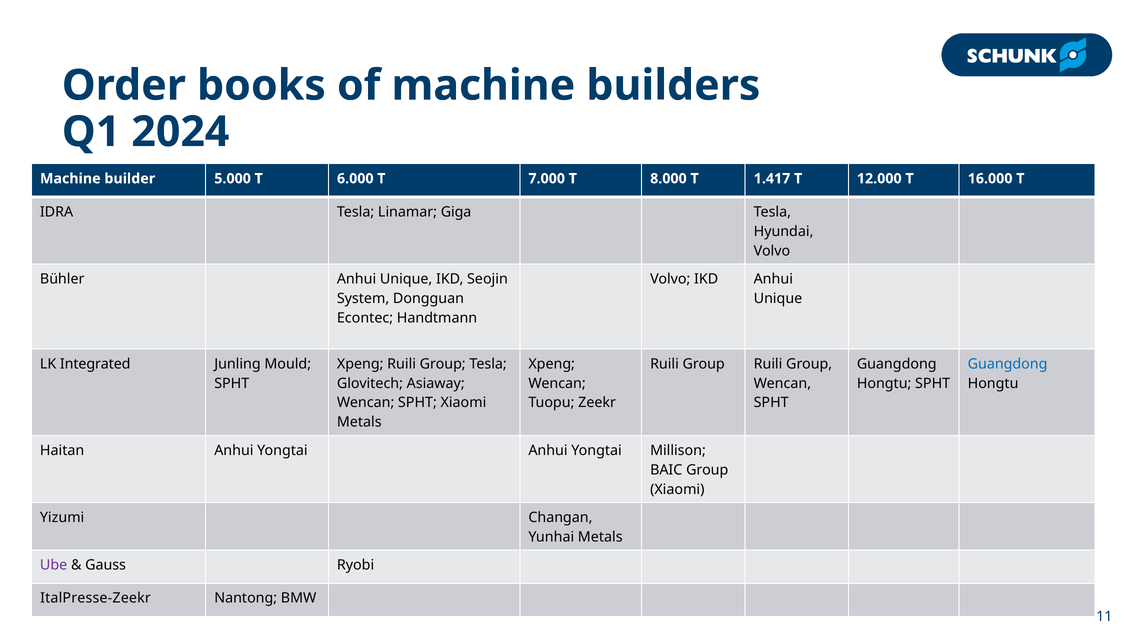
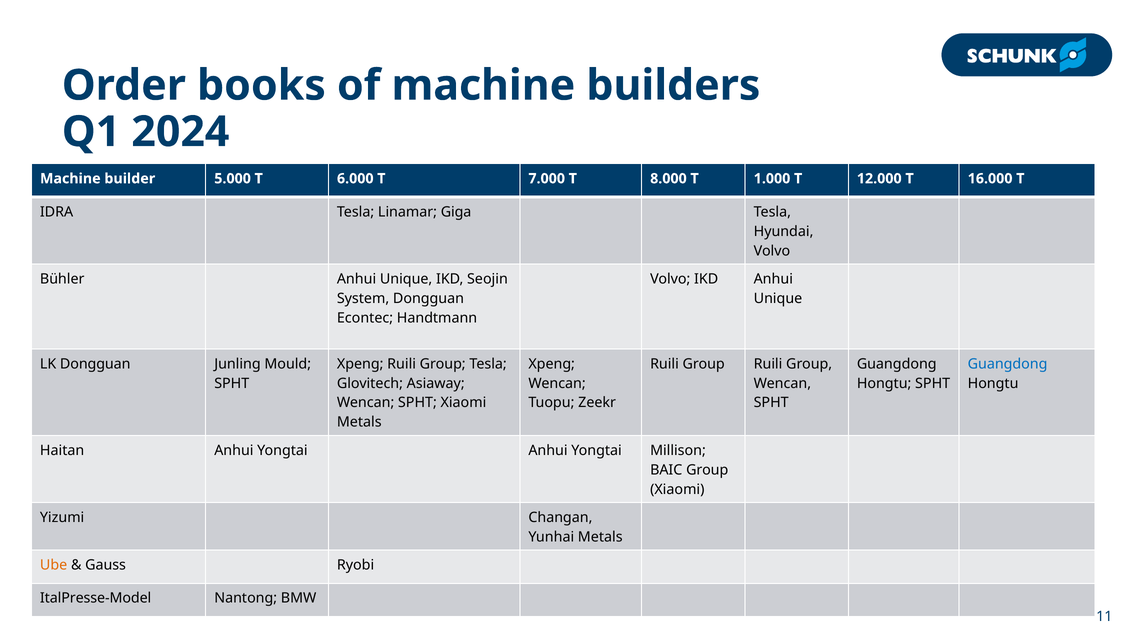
1.417: 1.417 -> 1.000
LK Integrated: Integrated -> Dongguan
Ube colour: purple -> orange
ItalPresse-Zeekr: ItalPresse-Zeekr -> ItalPresse-Model
